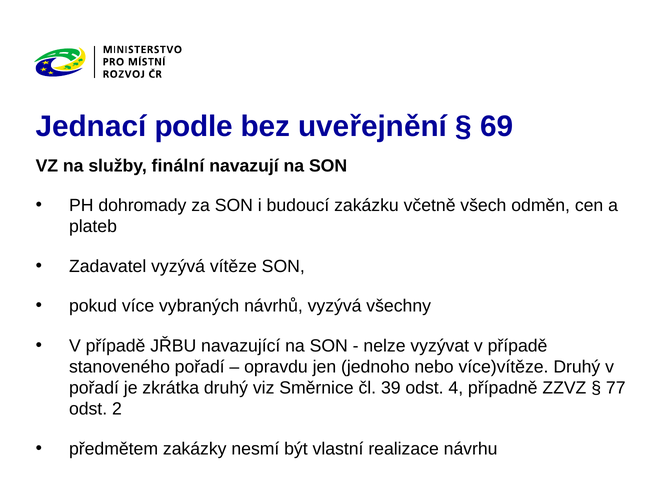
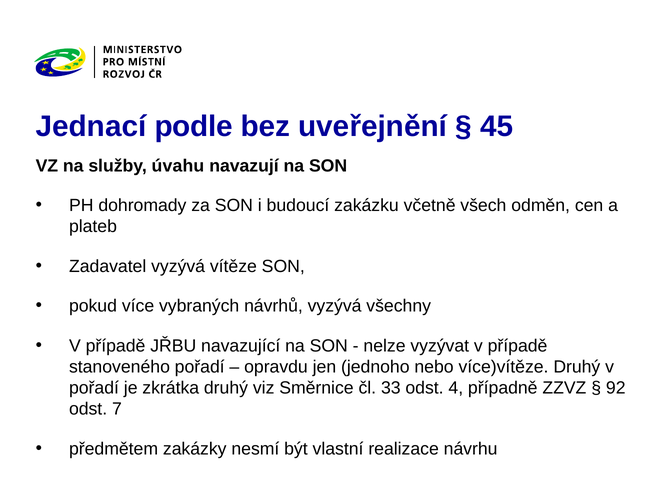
69: 69 -> 45
finální: finální -> úvahu
39: 39 -> 33
77: 77 -> 92
2: 2 -> 7
